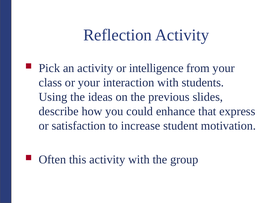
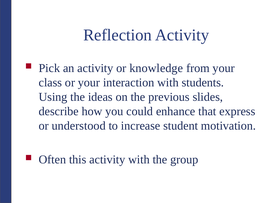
intelligence: intelligence -> knowledge
satisfaction: satisfaction -> understood
